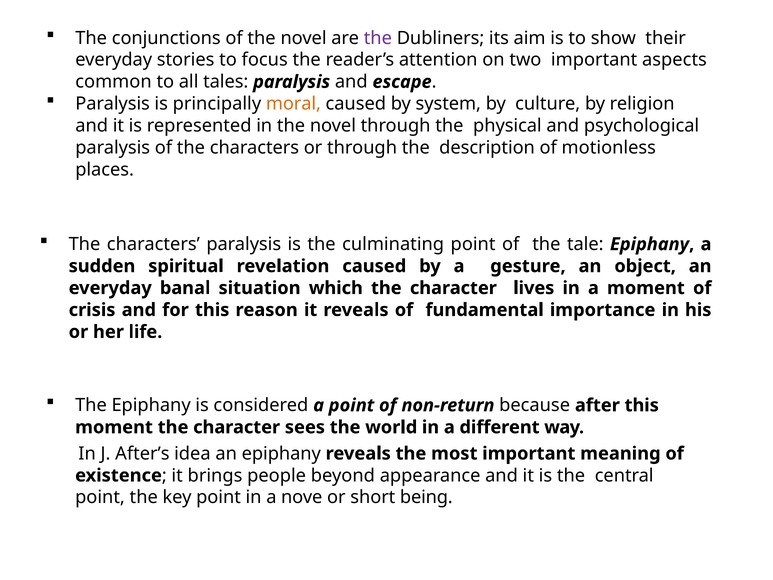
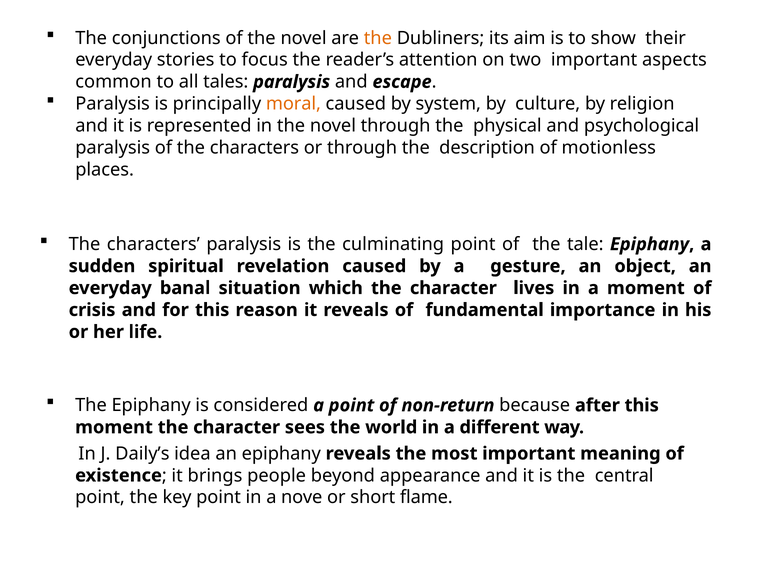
the at (378, 38) colour: purple -> orange
After’s: After’s -> Daily’s
being: being -> flame
